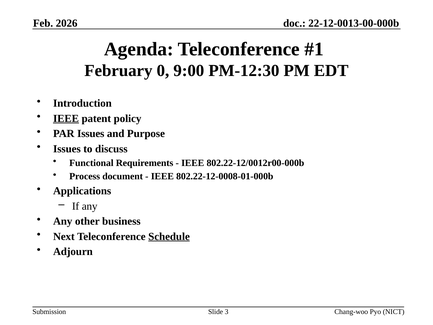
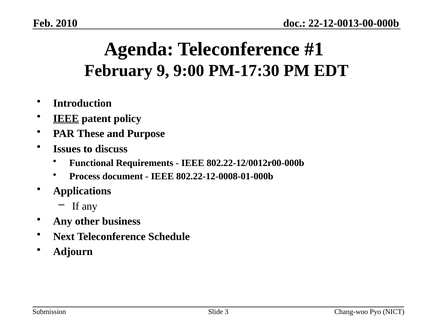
2026: 2026 -> 2010
0: 0 -> 9
PM-12:30: PM-12:30 -> PM-17:30
PAR Issues: Issues -> These
Schedule underline: present -> none
